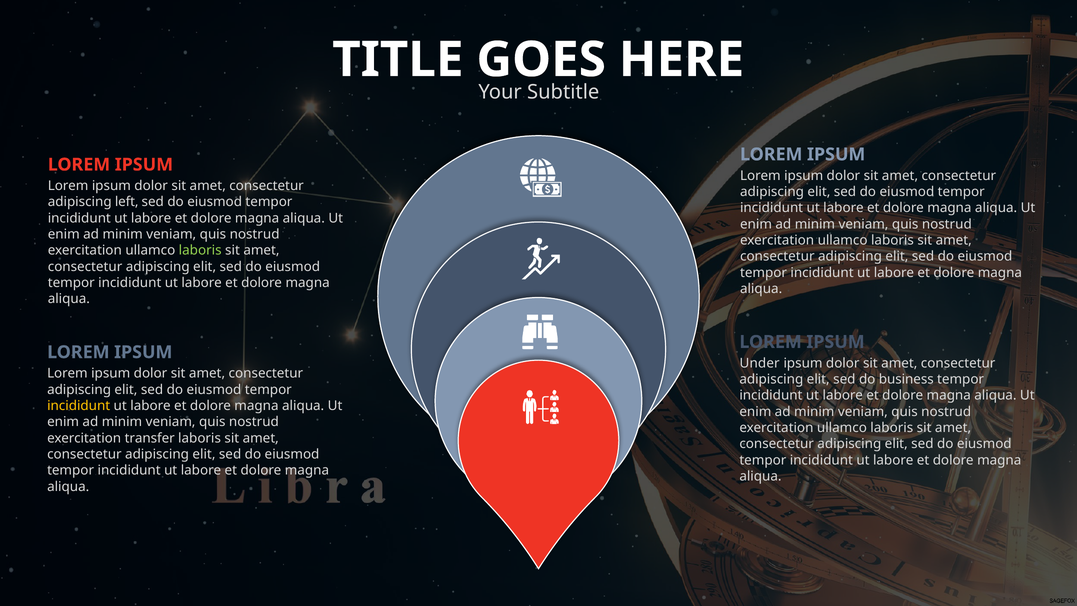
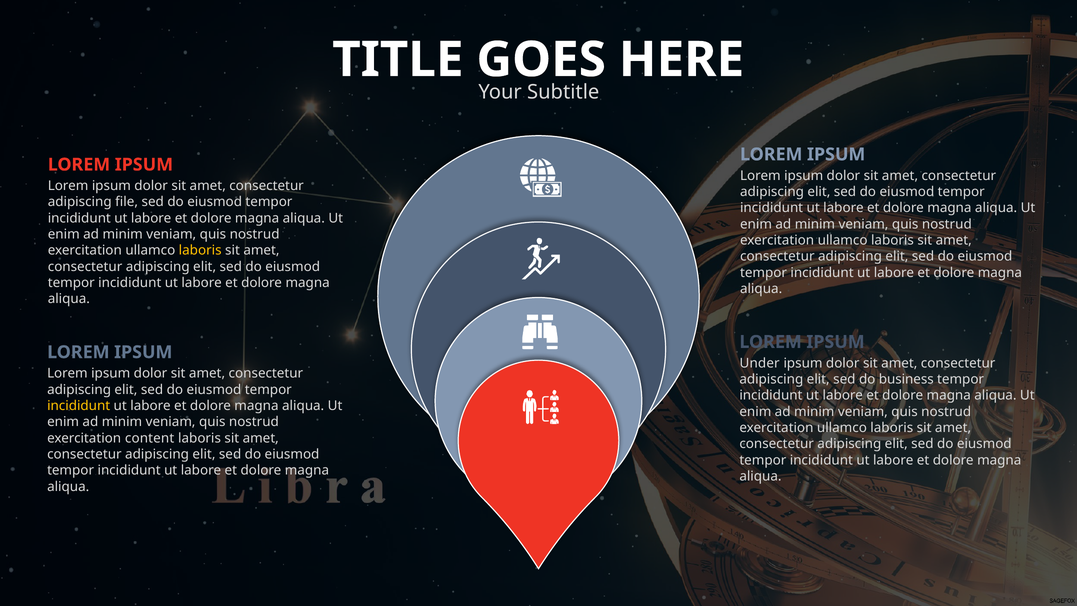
left: left -> file
laboris at (200, 250) colour: light green -> yellow
transfer: transfer -> content
